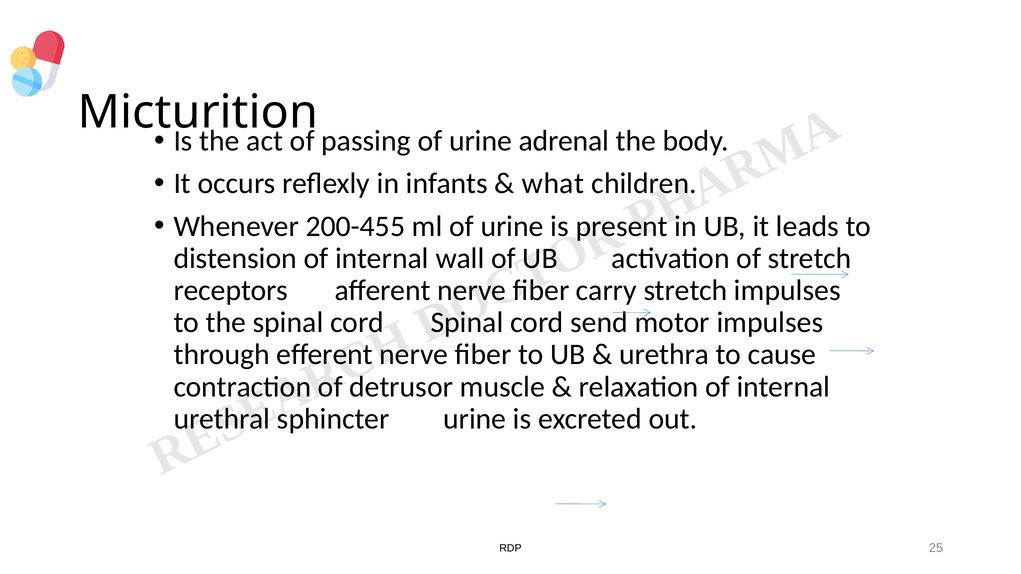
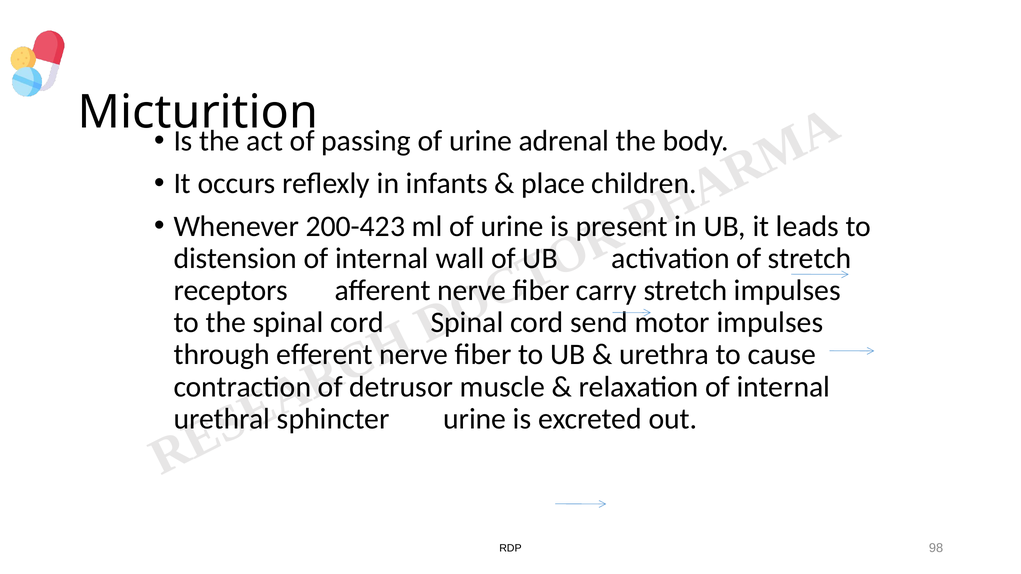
what: what -> place
200-455: 200-455 -> 200-423
25: 25 -> 98
